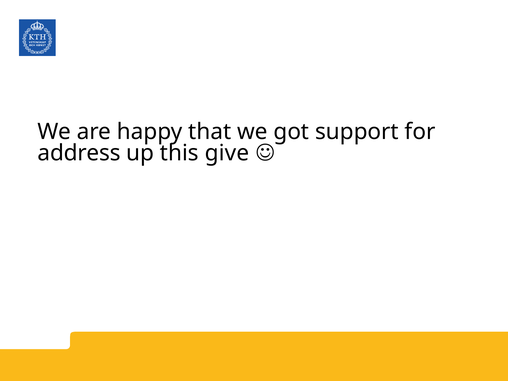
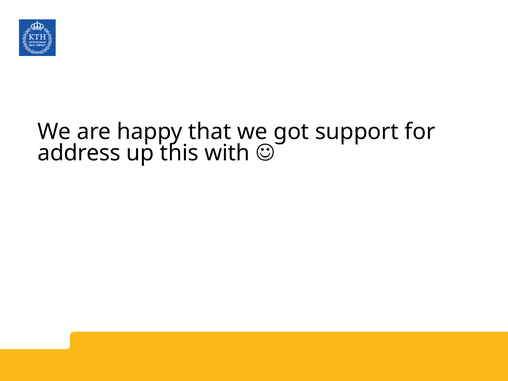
give: give -> with
